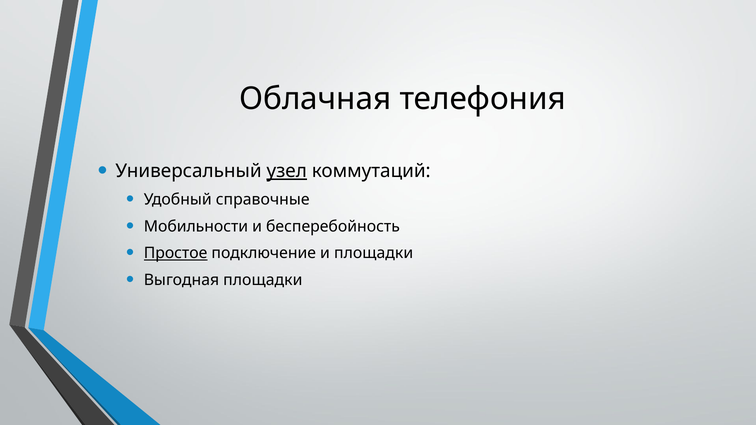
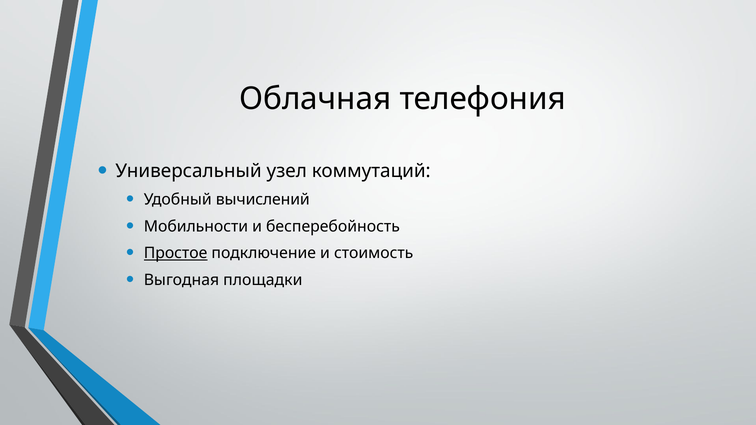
узел underline: present -> none
справочные: справочные -> вычислений
и площадки: площадки -> стоимость
